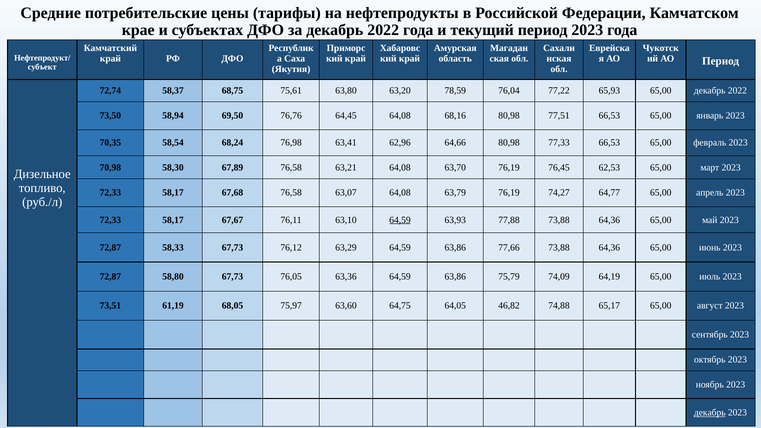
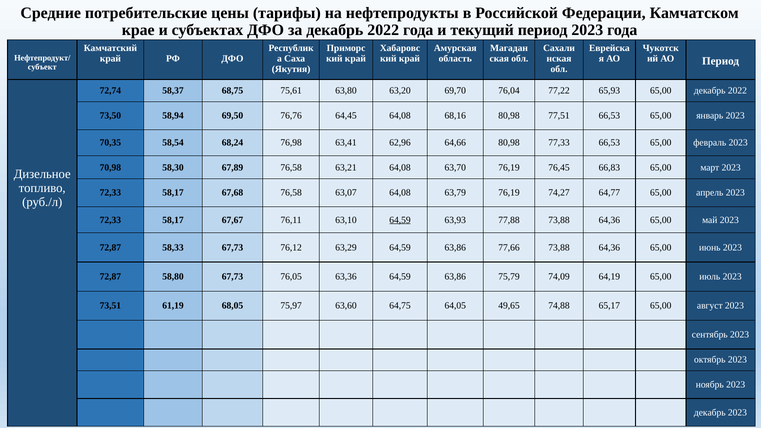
78,59: 78,59 -> 69,70
62,53: 62,53 -> 66,83
46,82: 46,82 -> 49,65
декабрь at (710, 413) underline: present -> none
